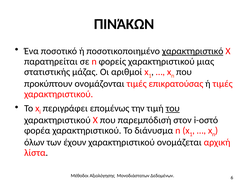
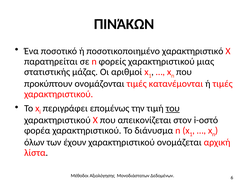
χαρακτηριστικό underline: present -> none
επικρατούσας: επικρατούσας -> κατανέμονται
παρεμπόδισή: παρεμπόδισή -> απεικονίζεται
